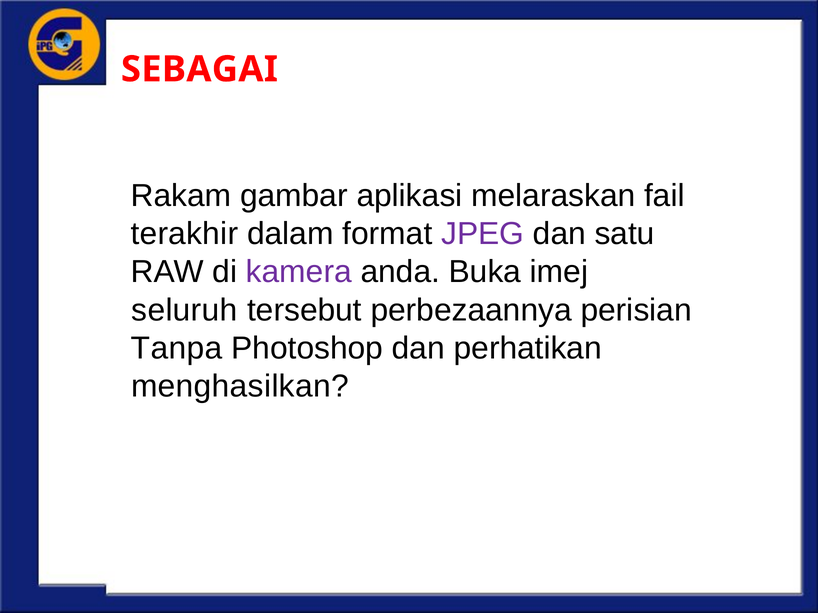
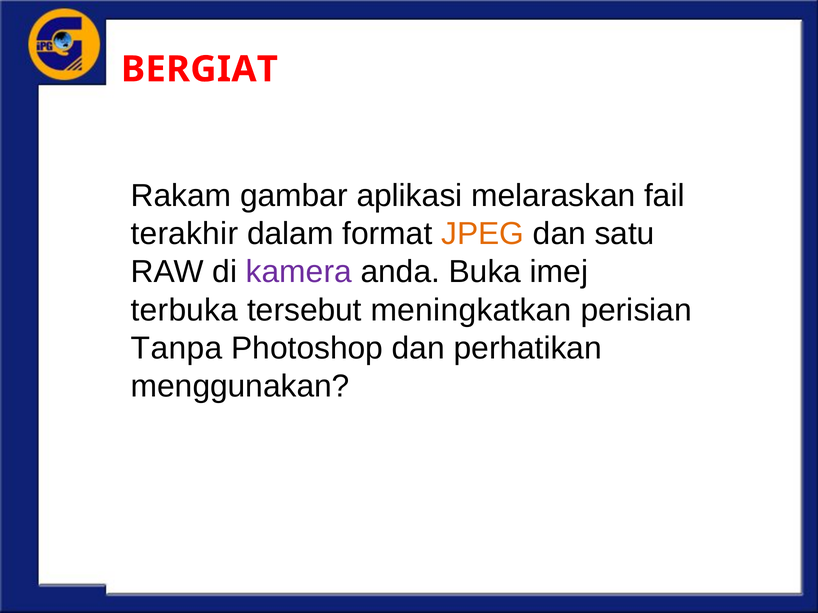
SEBAGAI: SEBAGAI -> BERGIAT
JPEG colour: purple -> orange
seluruh: seluruh -> terbuka
perbezaannya: perbezaannya -> meningkatkan
menghasilkan: menghasilkan -> menggunakan
